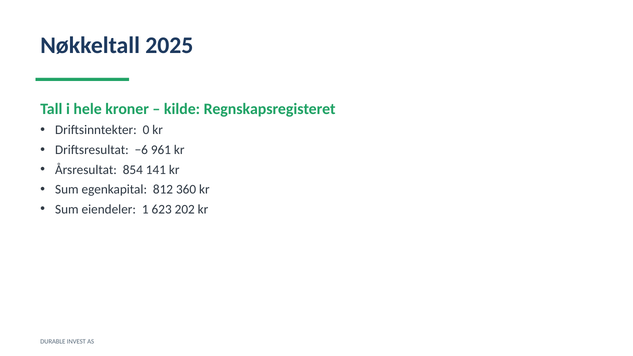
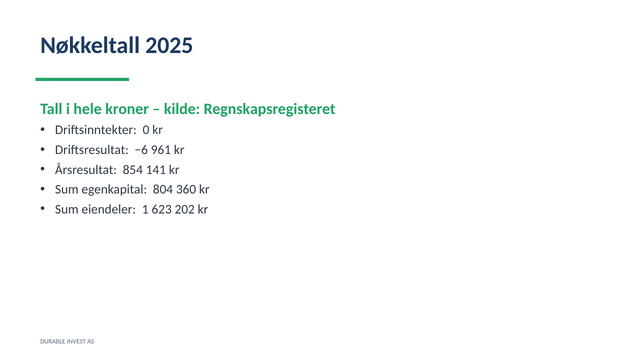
812: 812 -> 804
